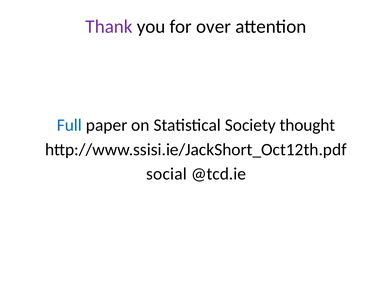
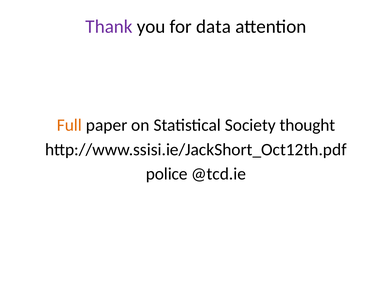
over: over -> data
Full colour: blue -> orange
social: social -> police
